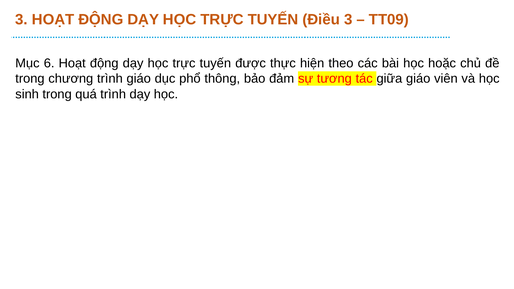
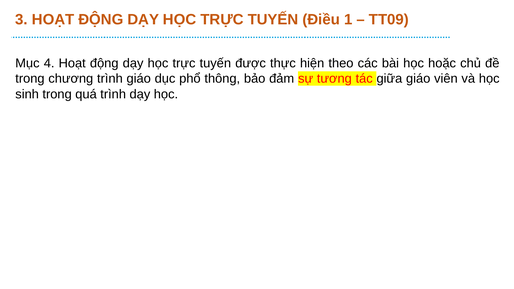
Điều 3: 3 -> 1
6: 6 -> 4
